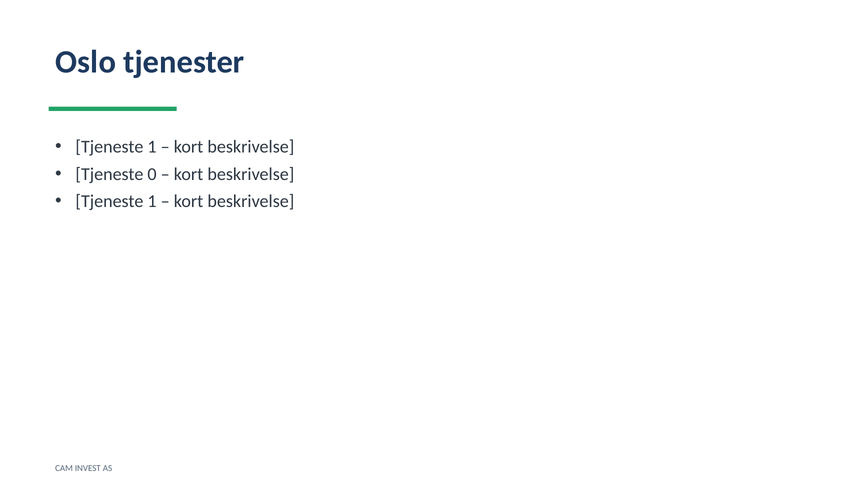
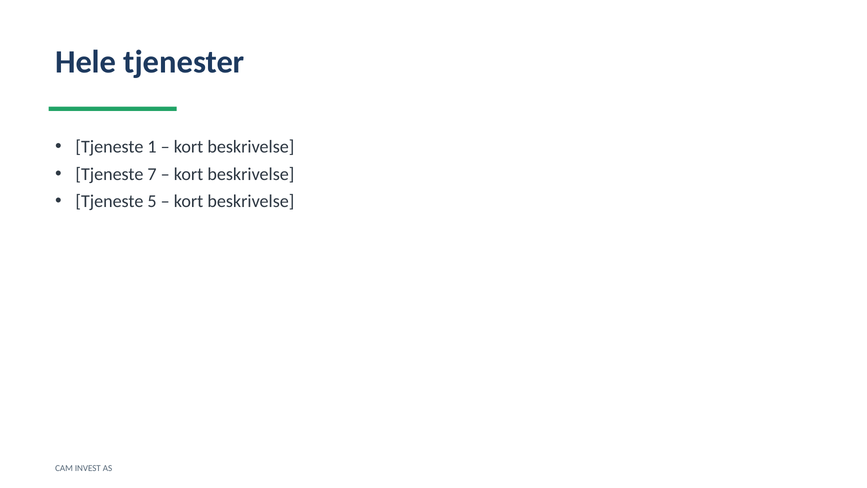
Oslo: Oslo -> Hele
0: 0 -> 7
1 at (152, 201): 1 -> 5
